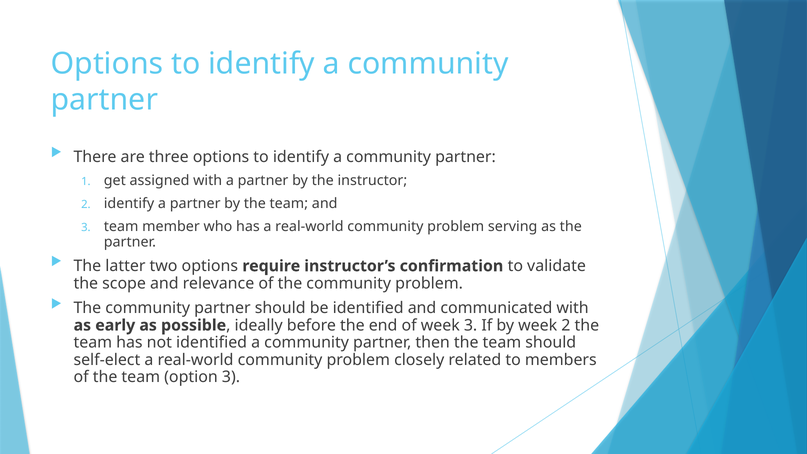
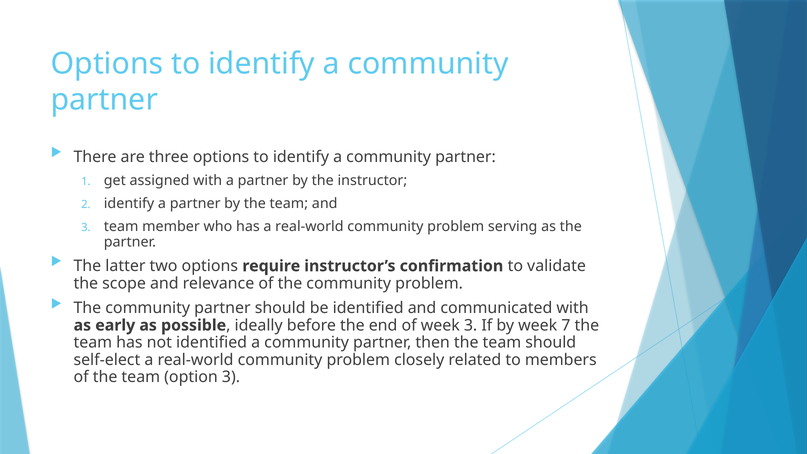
week 2: 2 -> 7
